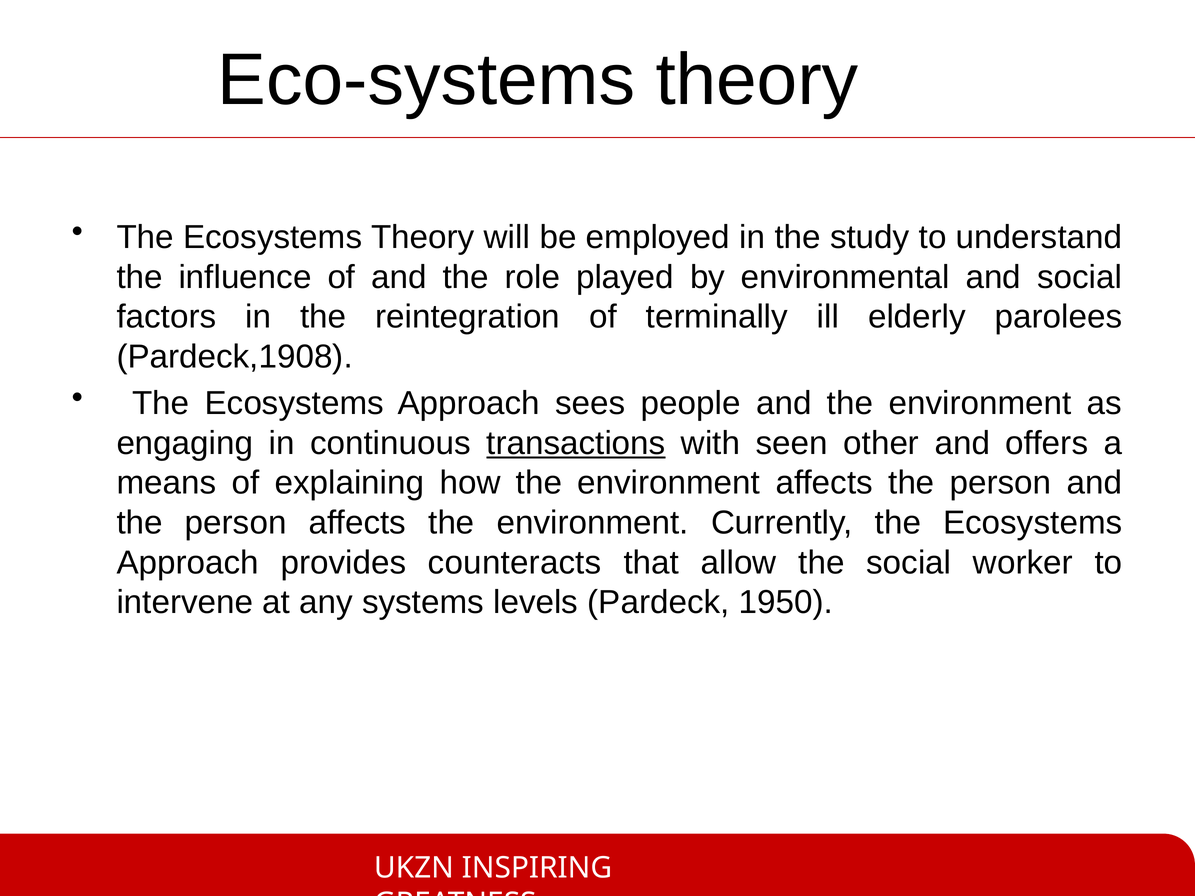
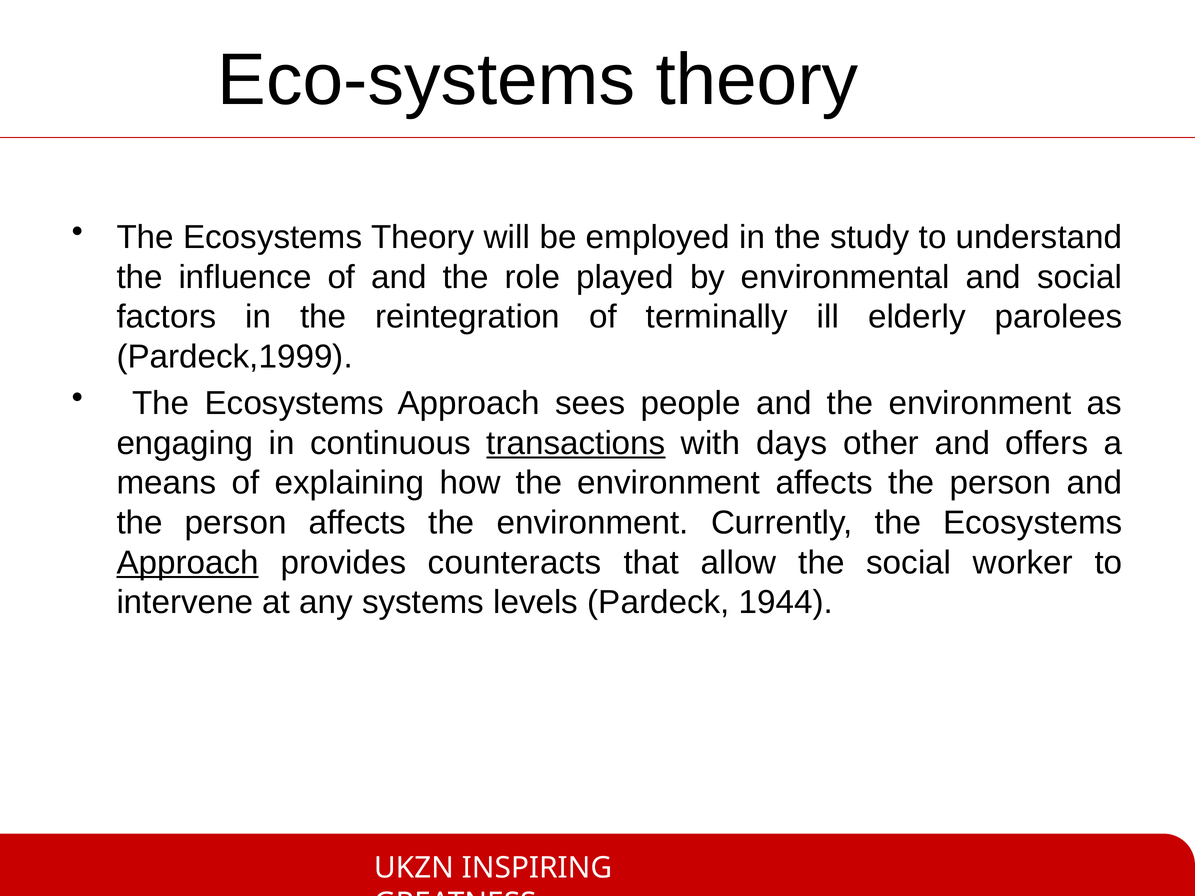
Pardeck,1908: Pardeck,1908 -> Pardeck,1999
seen: seen -> days
Approach at (188, 563) underline: none -> present
1950: 1950 -> 1944
